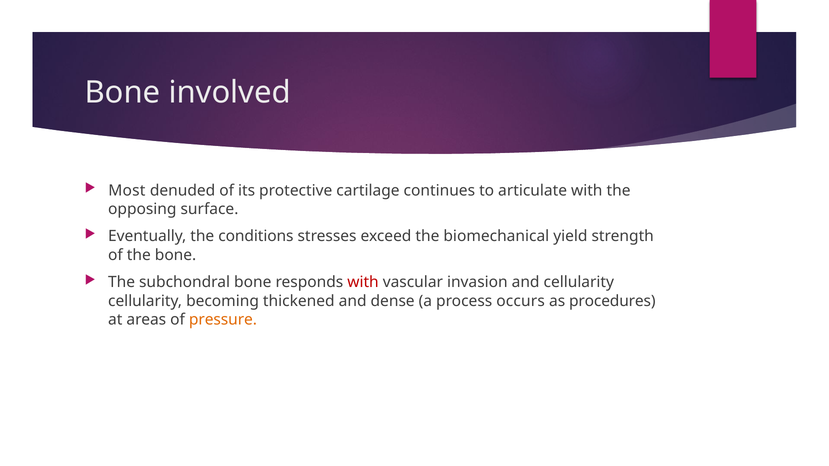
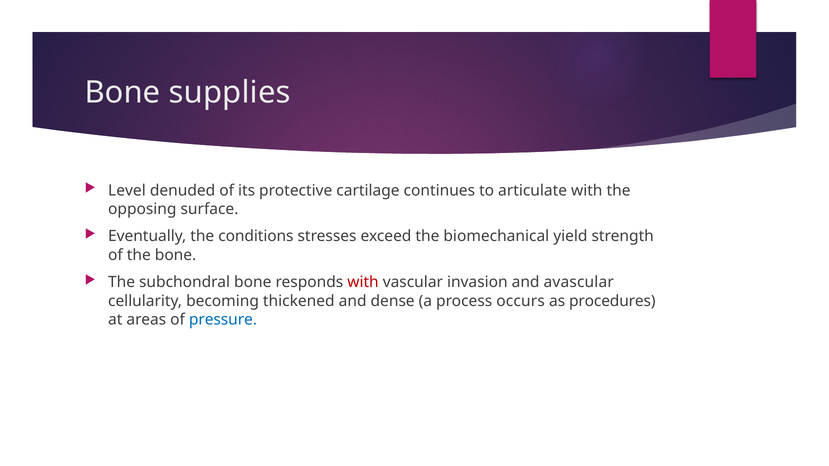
involved: involved -> supplies
Most: Most -> Level
and cellularity: cellularity -> avascular
pressure colour: orange -> blue
